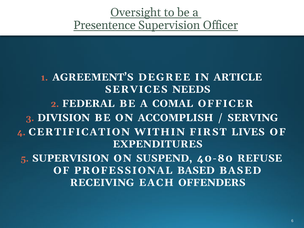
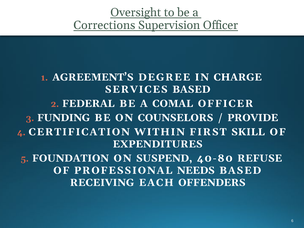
Presentence: Presentence -> Corrections
ARTICLE: ARTICLE -> CHARGE
SERVICES NEEDS: NEEDS -> BASED
DIVISION: DIVISION -> FUNDING
ACCOMPLISH: ACCOMPLISH -> COUNSELORS
SERVING: SERVING -> PROVIDE
LIVES: LIVES -> SKILL
SUPERVISION at (71, 158): SUPERVISION -> FOUNDATION
PROFESSIONAL BASED: BASED -> NEEDS
